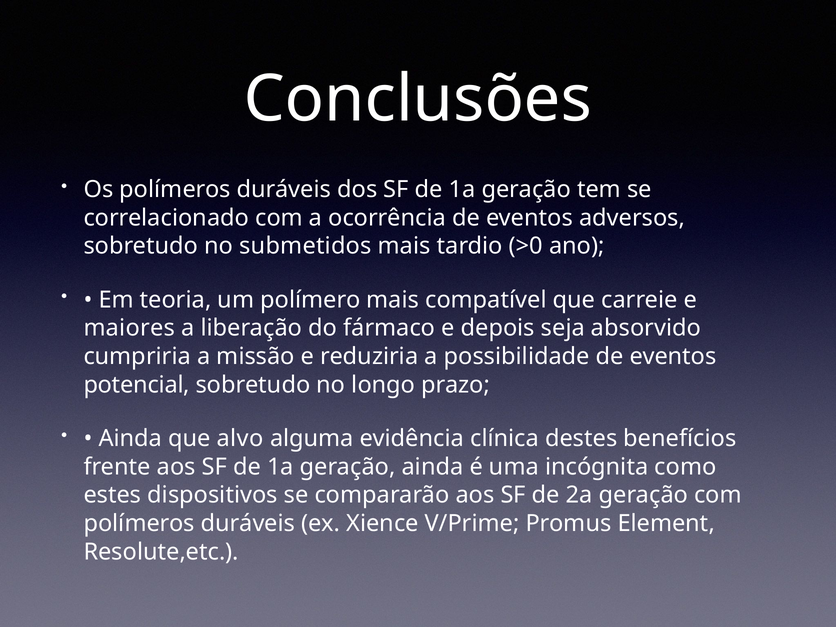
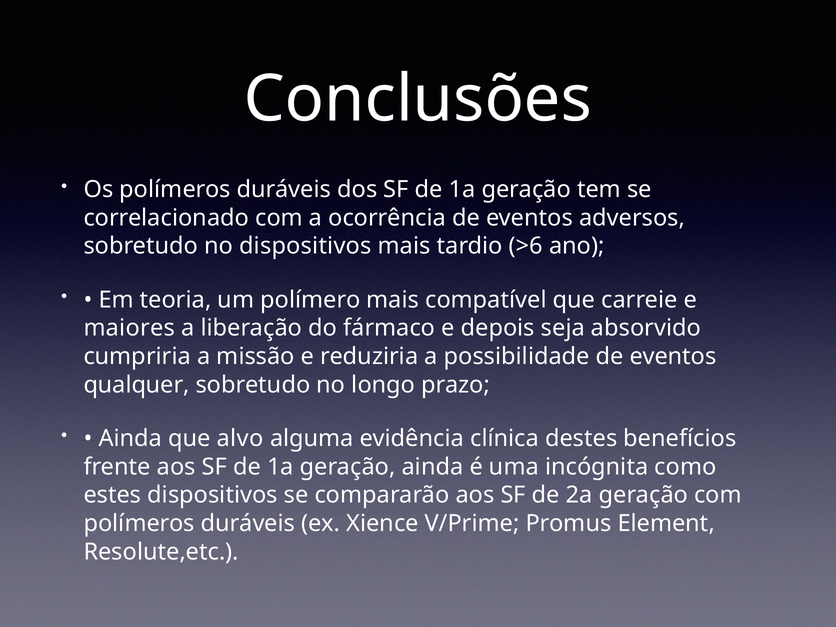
no submetidos: submetidos -> dispositivos
>0: >0 -> >6
potencial: potencial -> qualquer
